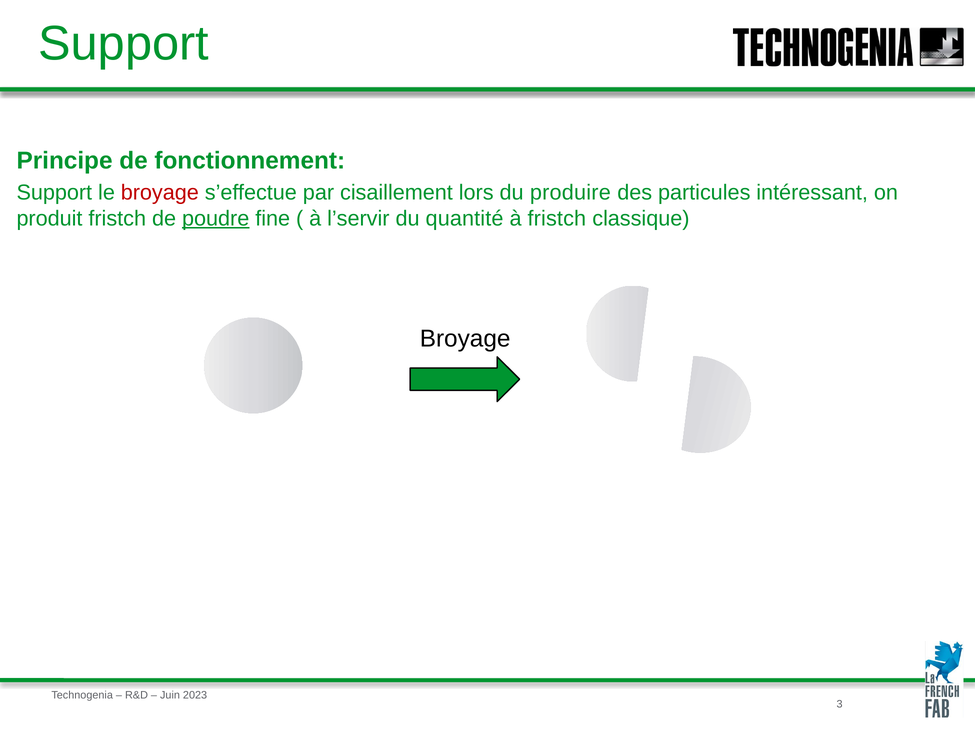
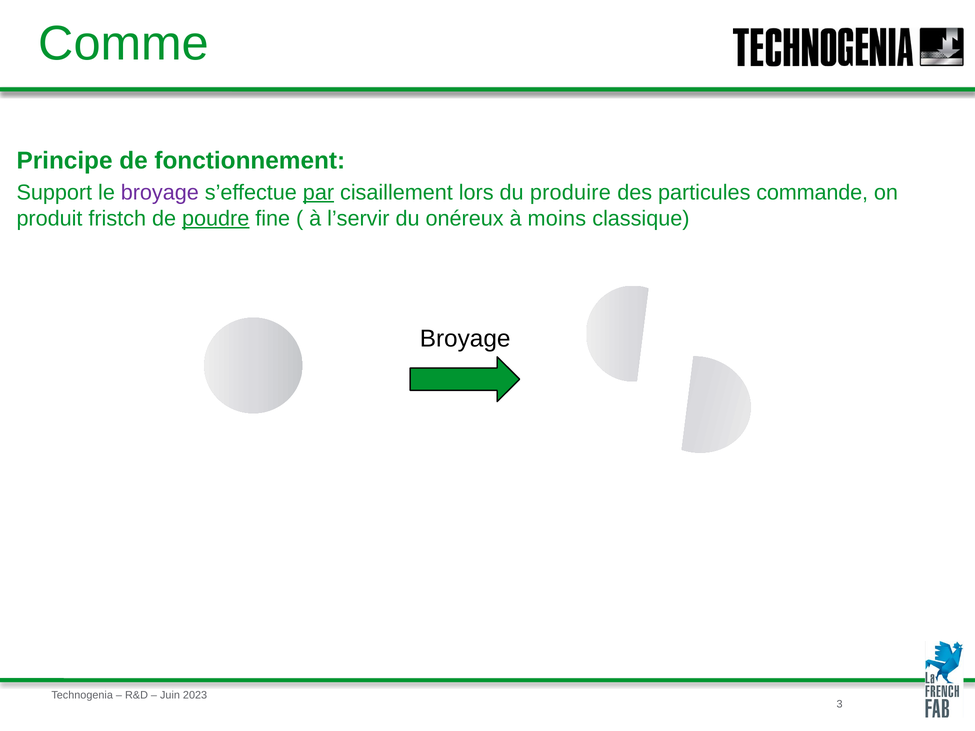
Support at (124, 44): Support -> Comme
broyage at (160, 193) colour: red -> purple
par underline: none -> present
intéressant: intéressant -> commande
quantité: quantité -> onéreux
à fristch: fristch -> moins
